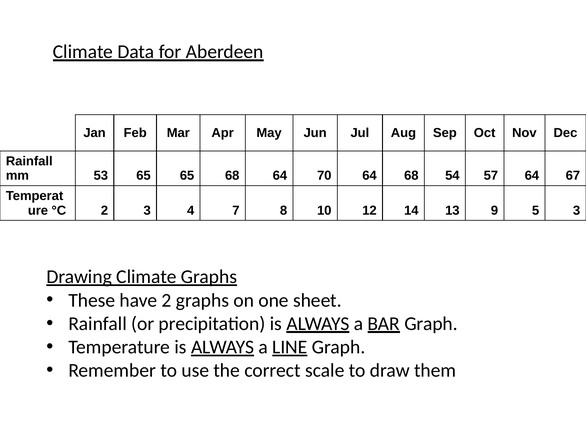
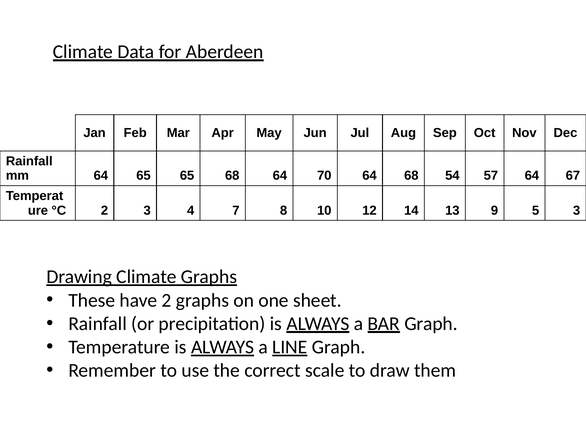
mm 53: 53 -> 64
